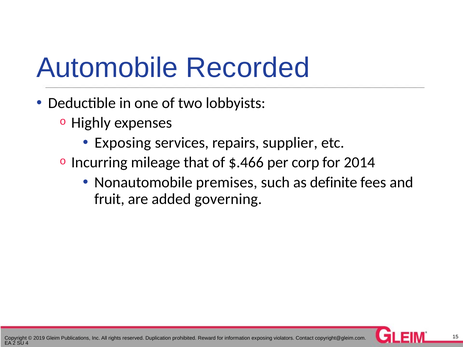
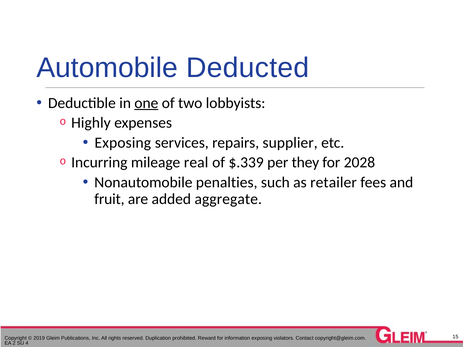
Recorded: Recorded -> Deducted
one underline: none -> present
that: that -> real
$.466: $.466 -> $.339
corp: corp -> they
2014: 2014 -> 2028
premises: premises -> penalties
definite: definite -> retailer
governing: governing -> aggregate
